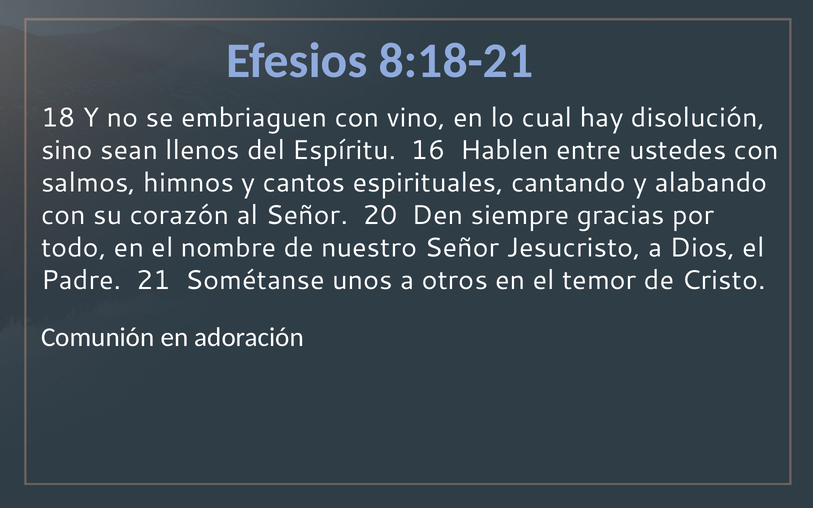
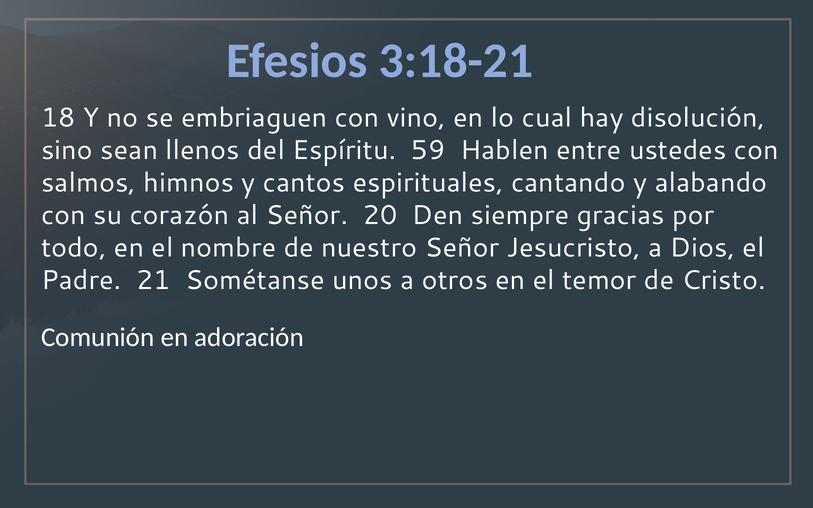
8:18-21: 8:18-21 -> 3:18-21
16: 16 -> 59
